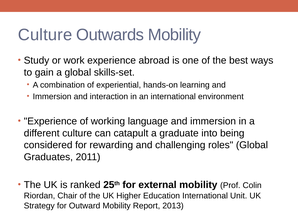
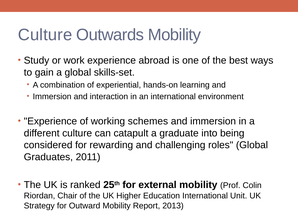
language: language -> schemes
